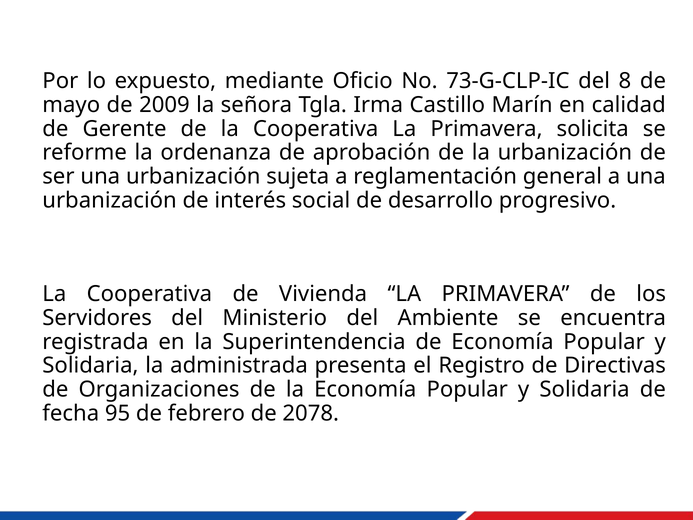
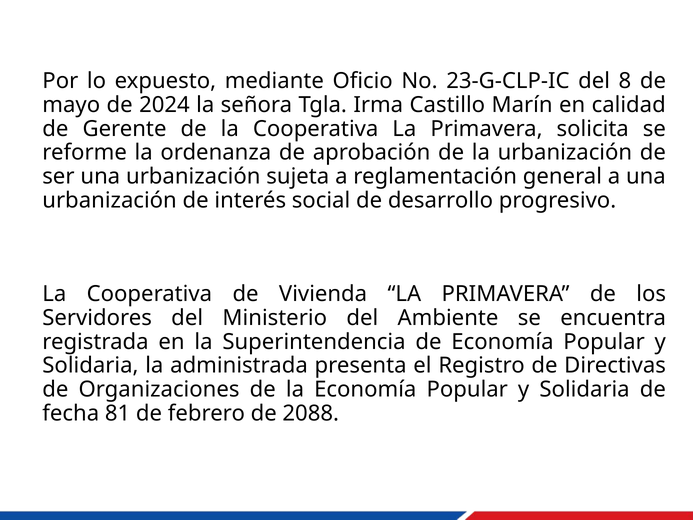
73-G-CLP-IC: 73-G-CLP-IC -> 23-G-CLP-IC
2009: 2009 -> 2024
95: 95 -> 81
2078: 2078 -> 2088
